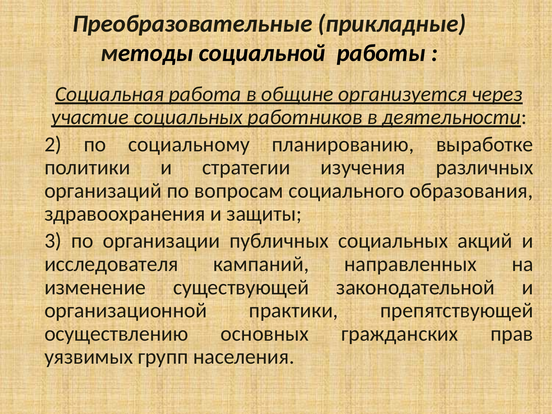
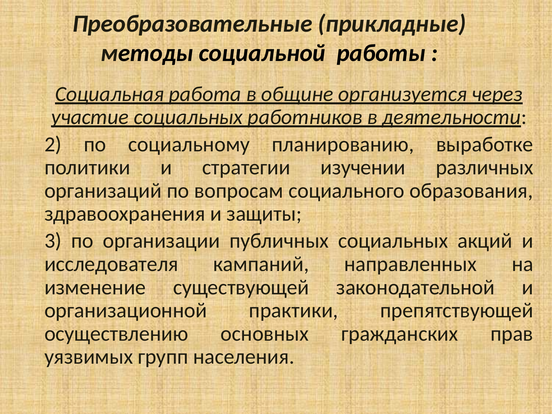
изучения: изучения -> изучении
